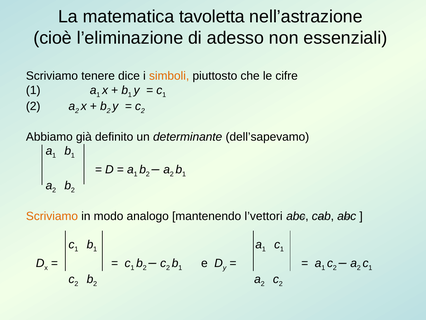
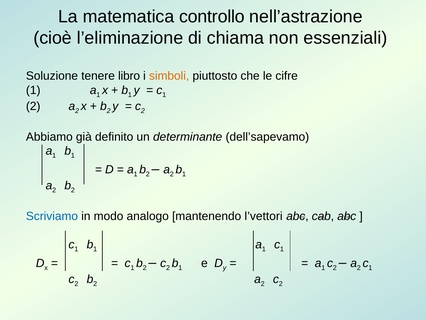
tavoletta: tavoletta -> controllo
adesso: adesso -> chiama
Scriviamo at (52, 76): Scriviamo -> Soluzione
dice: dice -> libro
Scriviamo at (52, 216) colour: orange -> blue
